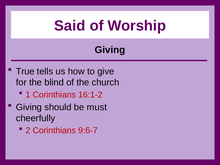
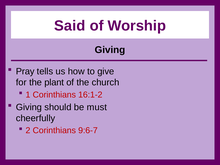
True: True -> Pray
blind: blind -> plant
